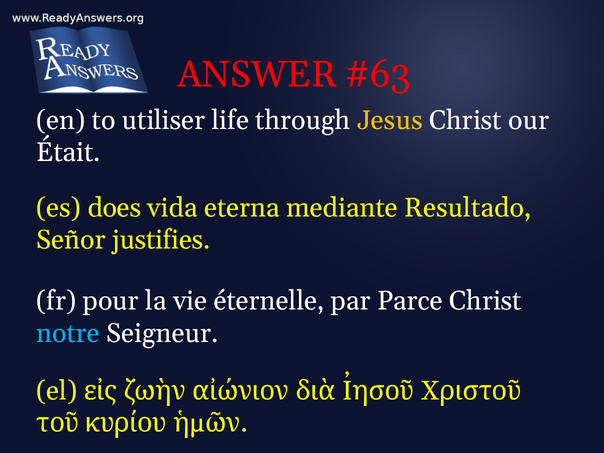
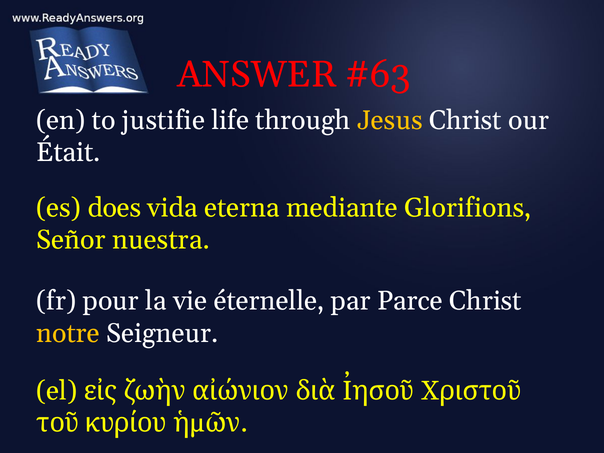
utiliser: utiliser -> justifie
Resultado: Resultado -> Glorifions
justifies: justifies -> nuestra
notre colour: light blue -> yellow
